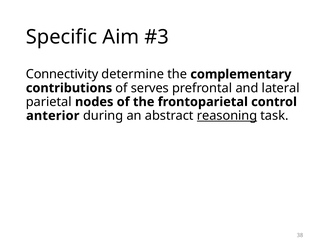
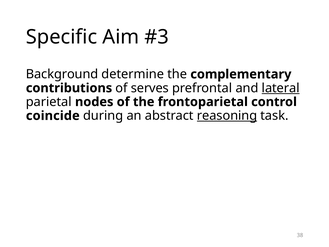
Connectivity: Connectivity -> Background
lateral underline: none -> present
anterior: anterior -> coincide
